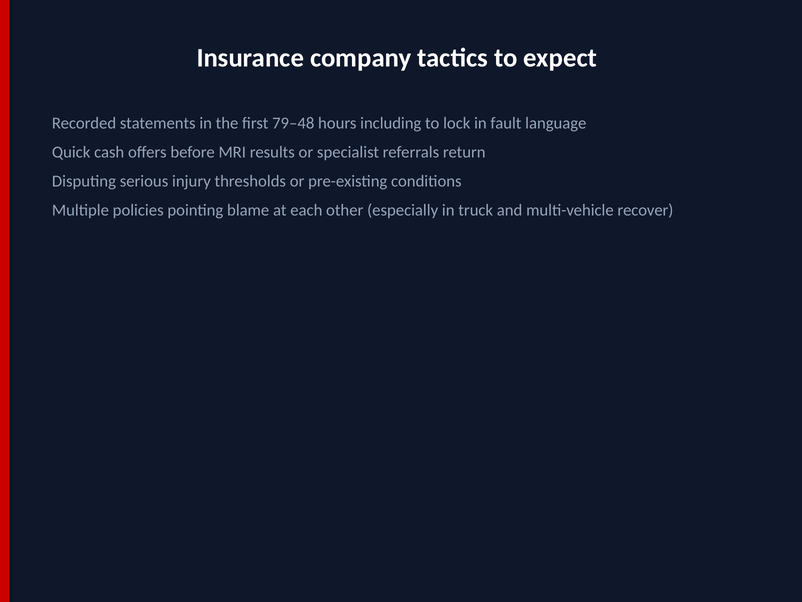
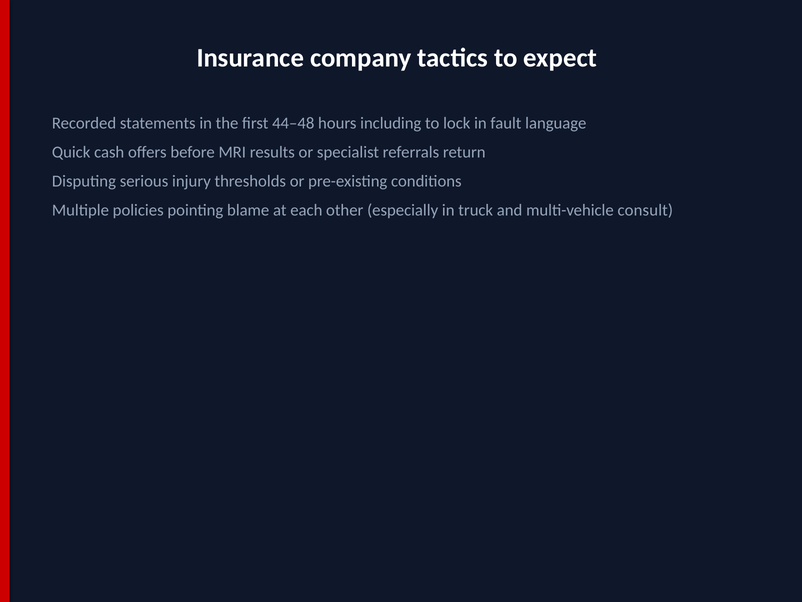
79–48: 79–48 -> 44–48
recover: recover -> consult
